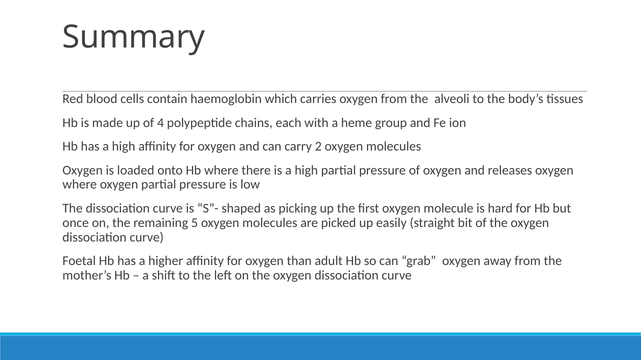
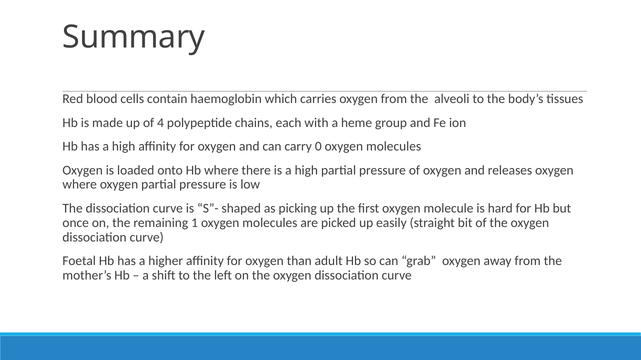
2: 2 -> 0
5: 5 -> 1
